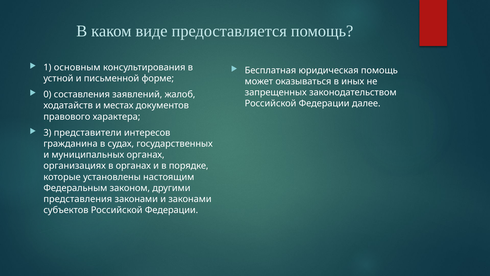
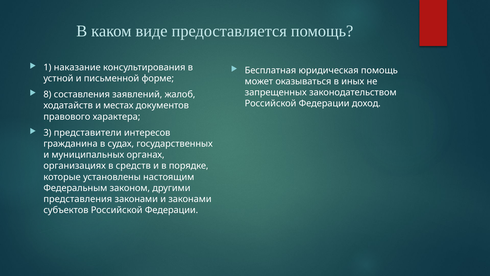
основным: основным -> наказание
0: 0 -> 8
далее: далее -> доход
в органах: органах -> средств
